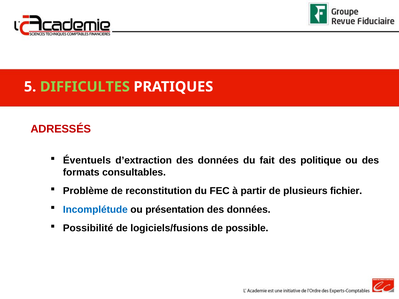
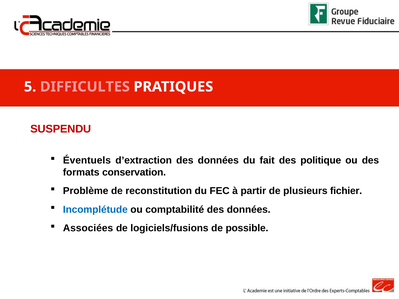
DIFFICULTES colour: light green -> pink
ADRESSÉS: ADRESSÉS -> SUSPENDU
consultables: consultables -> conservation
présentation: présentation -> comptabilité
Possibilité: Possibilité -> Associées
